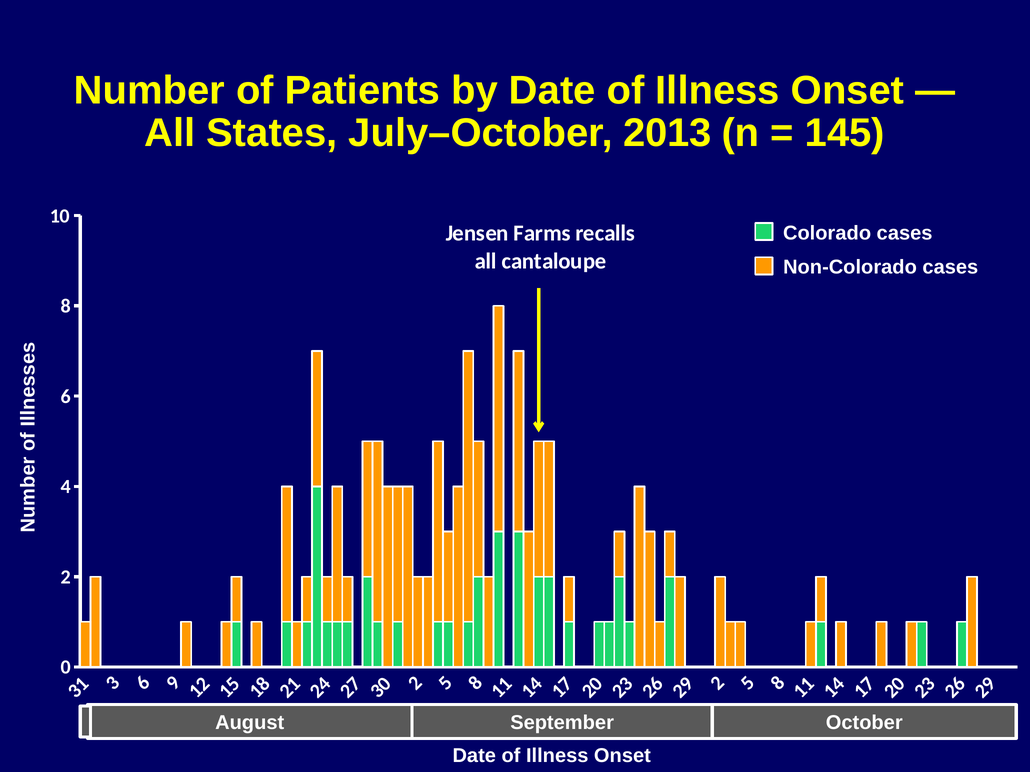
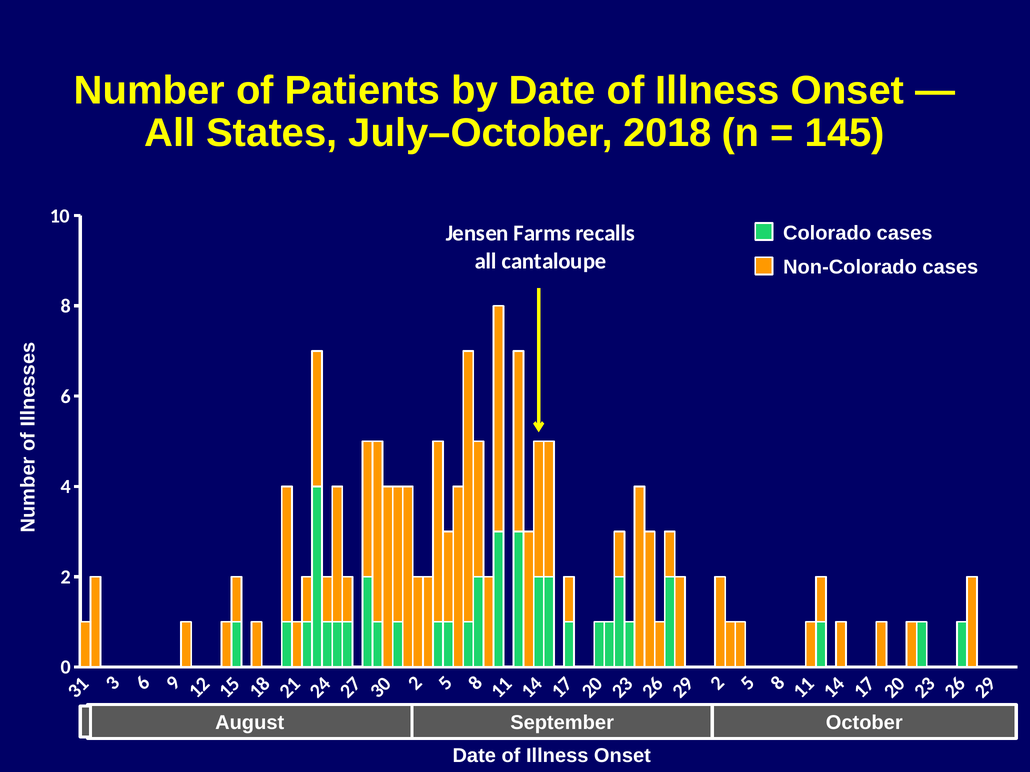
2013: 2013 -> 2018
